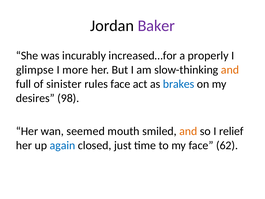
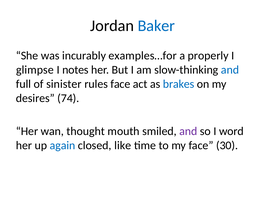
Baker colour: purple -> blue
increased…for: increased…for -> examples…for
more: more -> notes
and at (230, 70) colour: orange -> blue
98: 98 -> 74
seemed: seemed -> thought
and at (188, 131) colour: orange -> purple
relief: relief -> word
just: just -> like
62: 62 -> 30
